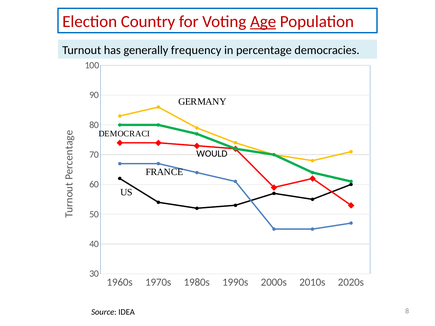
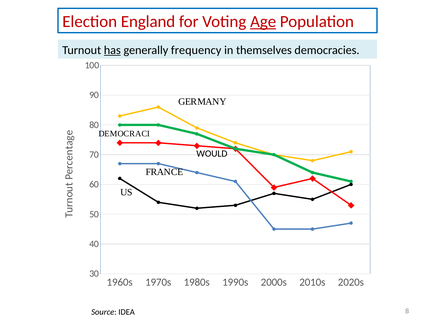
Country: Country -> England
has underline: none -> present
percentage: percentage -> themselves
